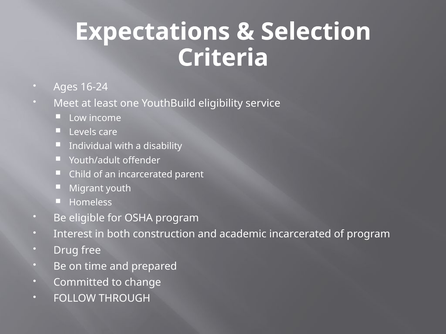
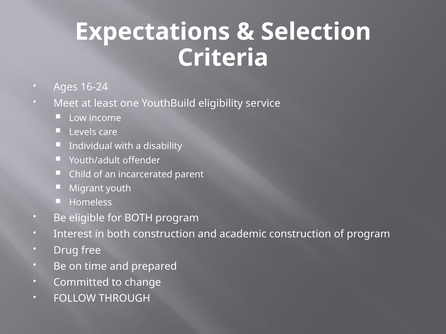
for OSHA: OSHA -> BOTH
academic incarcerated: incarcerated -> construction
